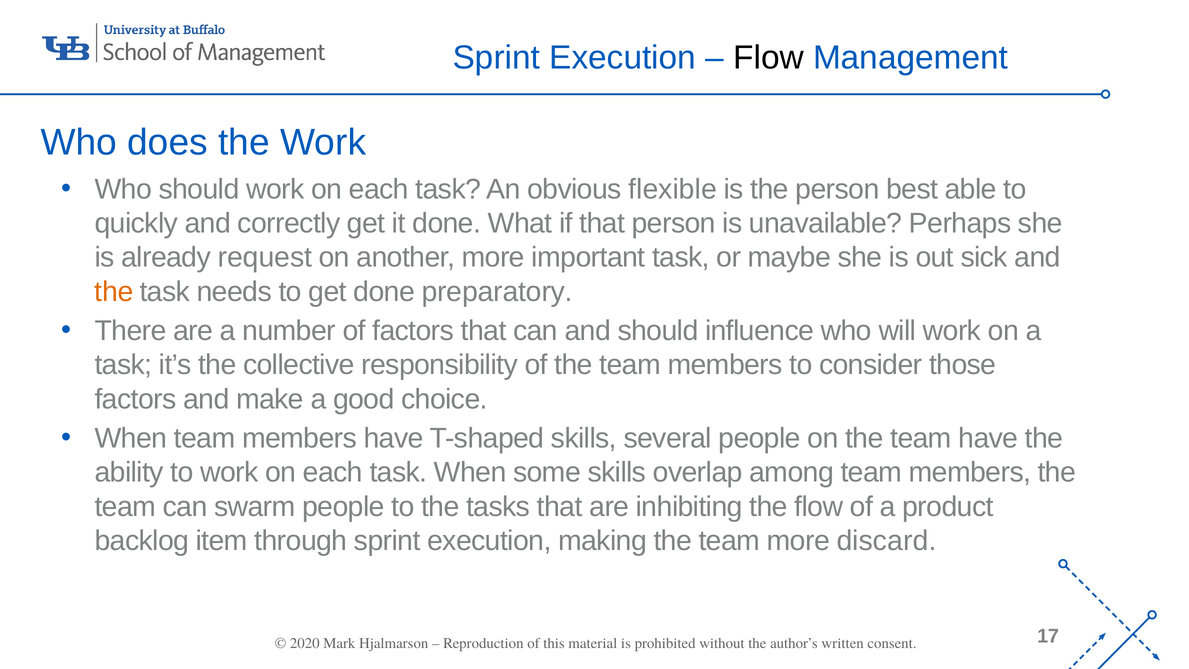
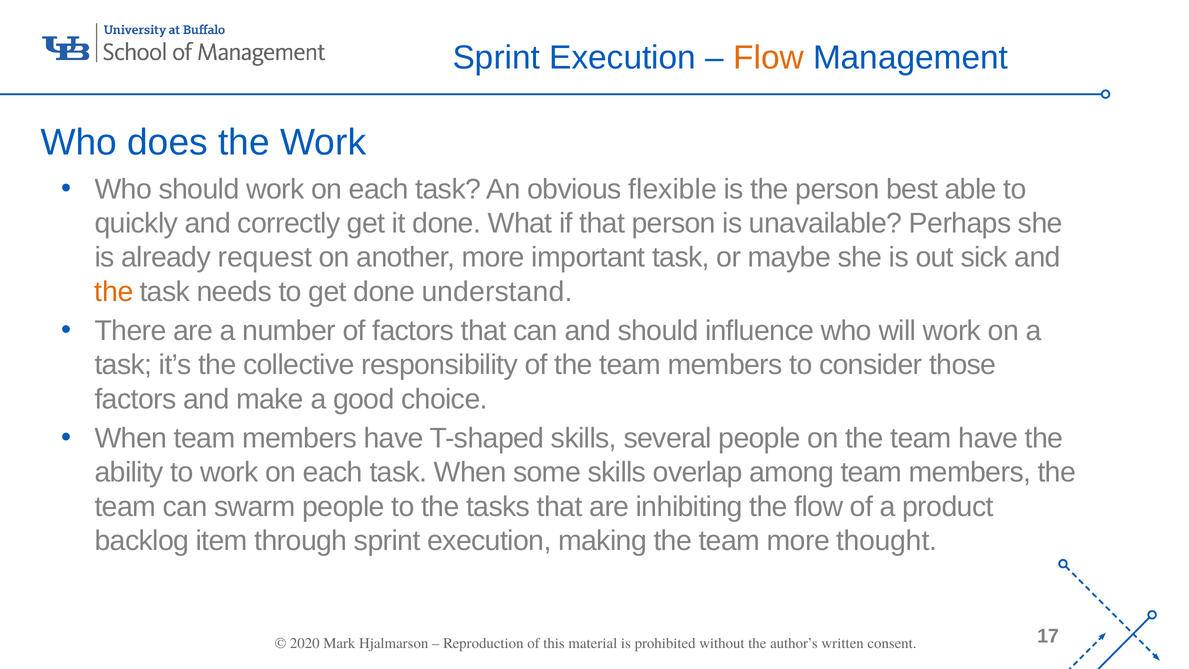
Flow at (768, 57) colour: black -> orange
preparatory: preparatory -> understand
discard: discard -> thought
